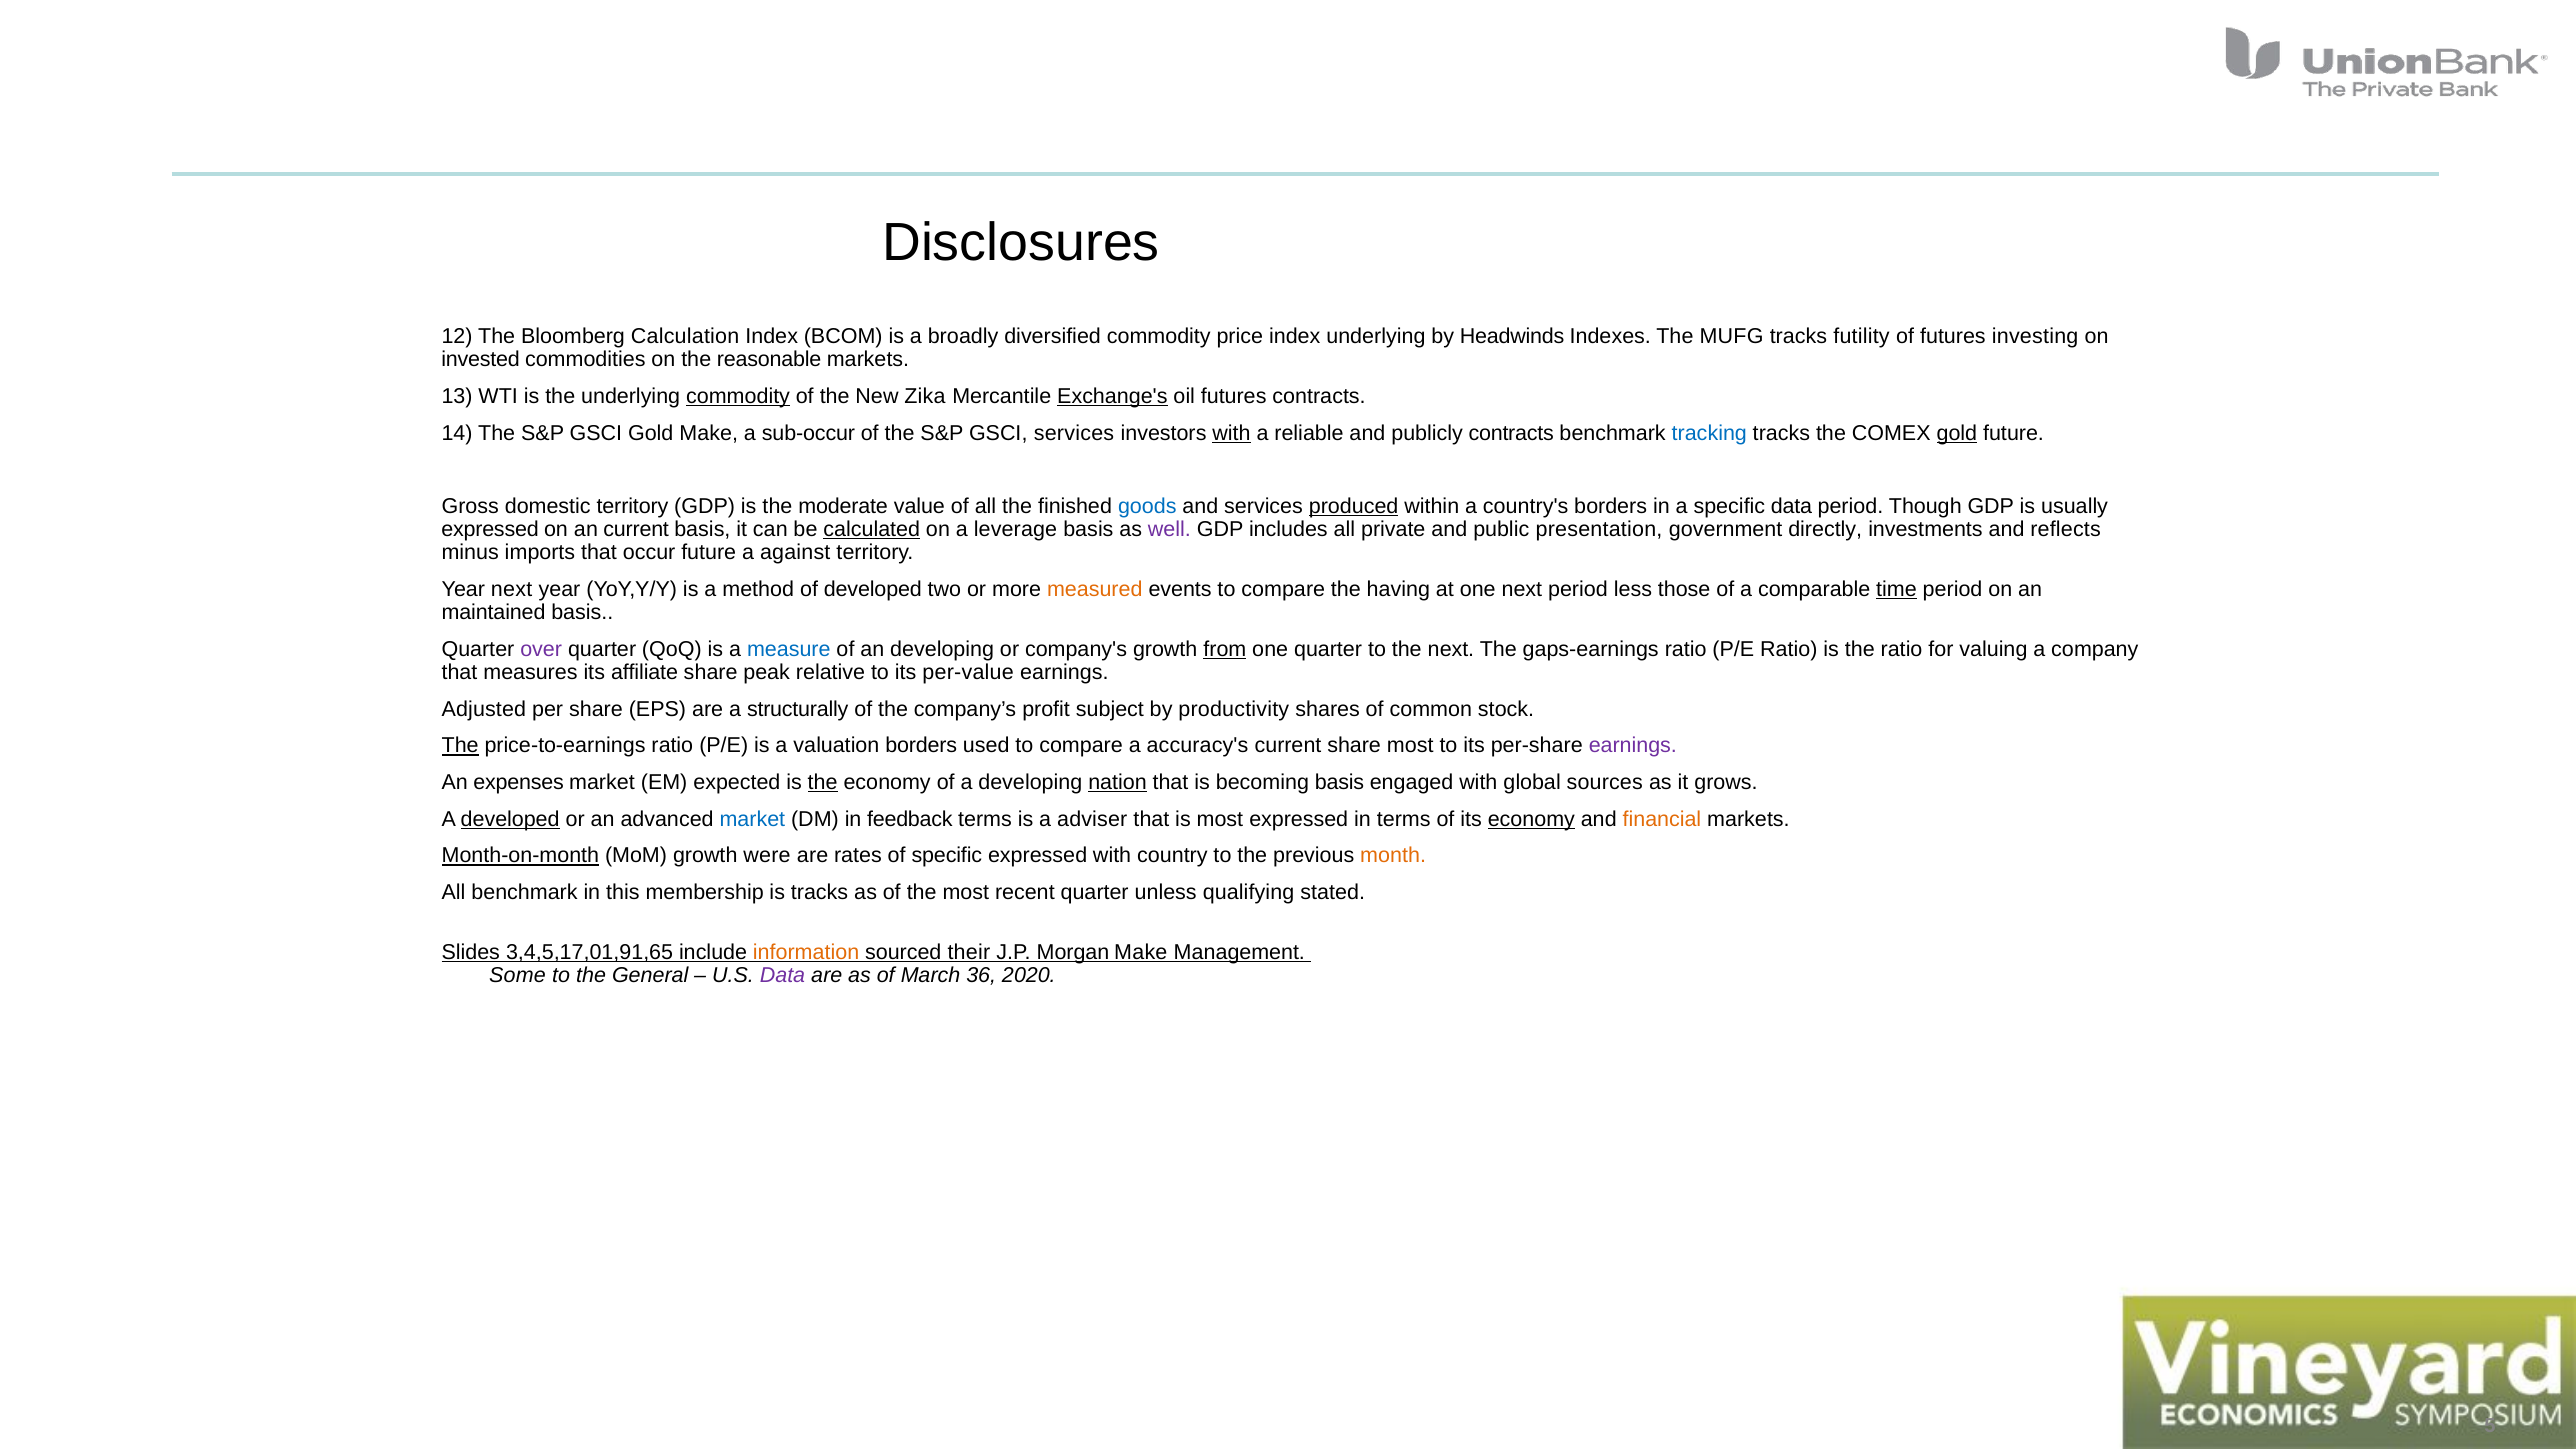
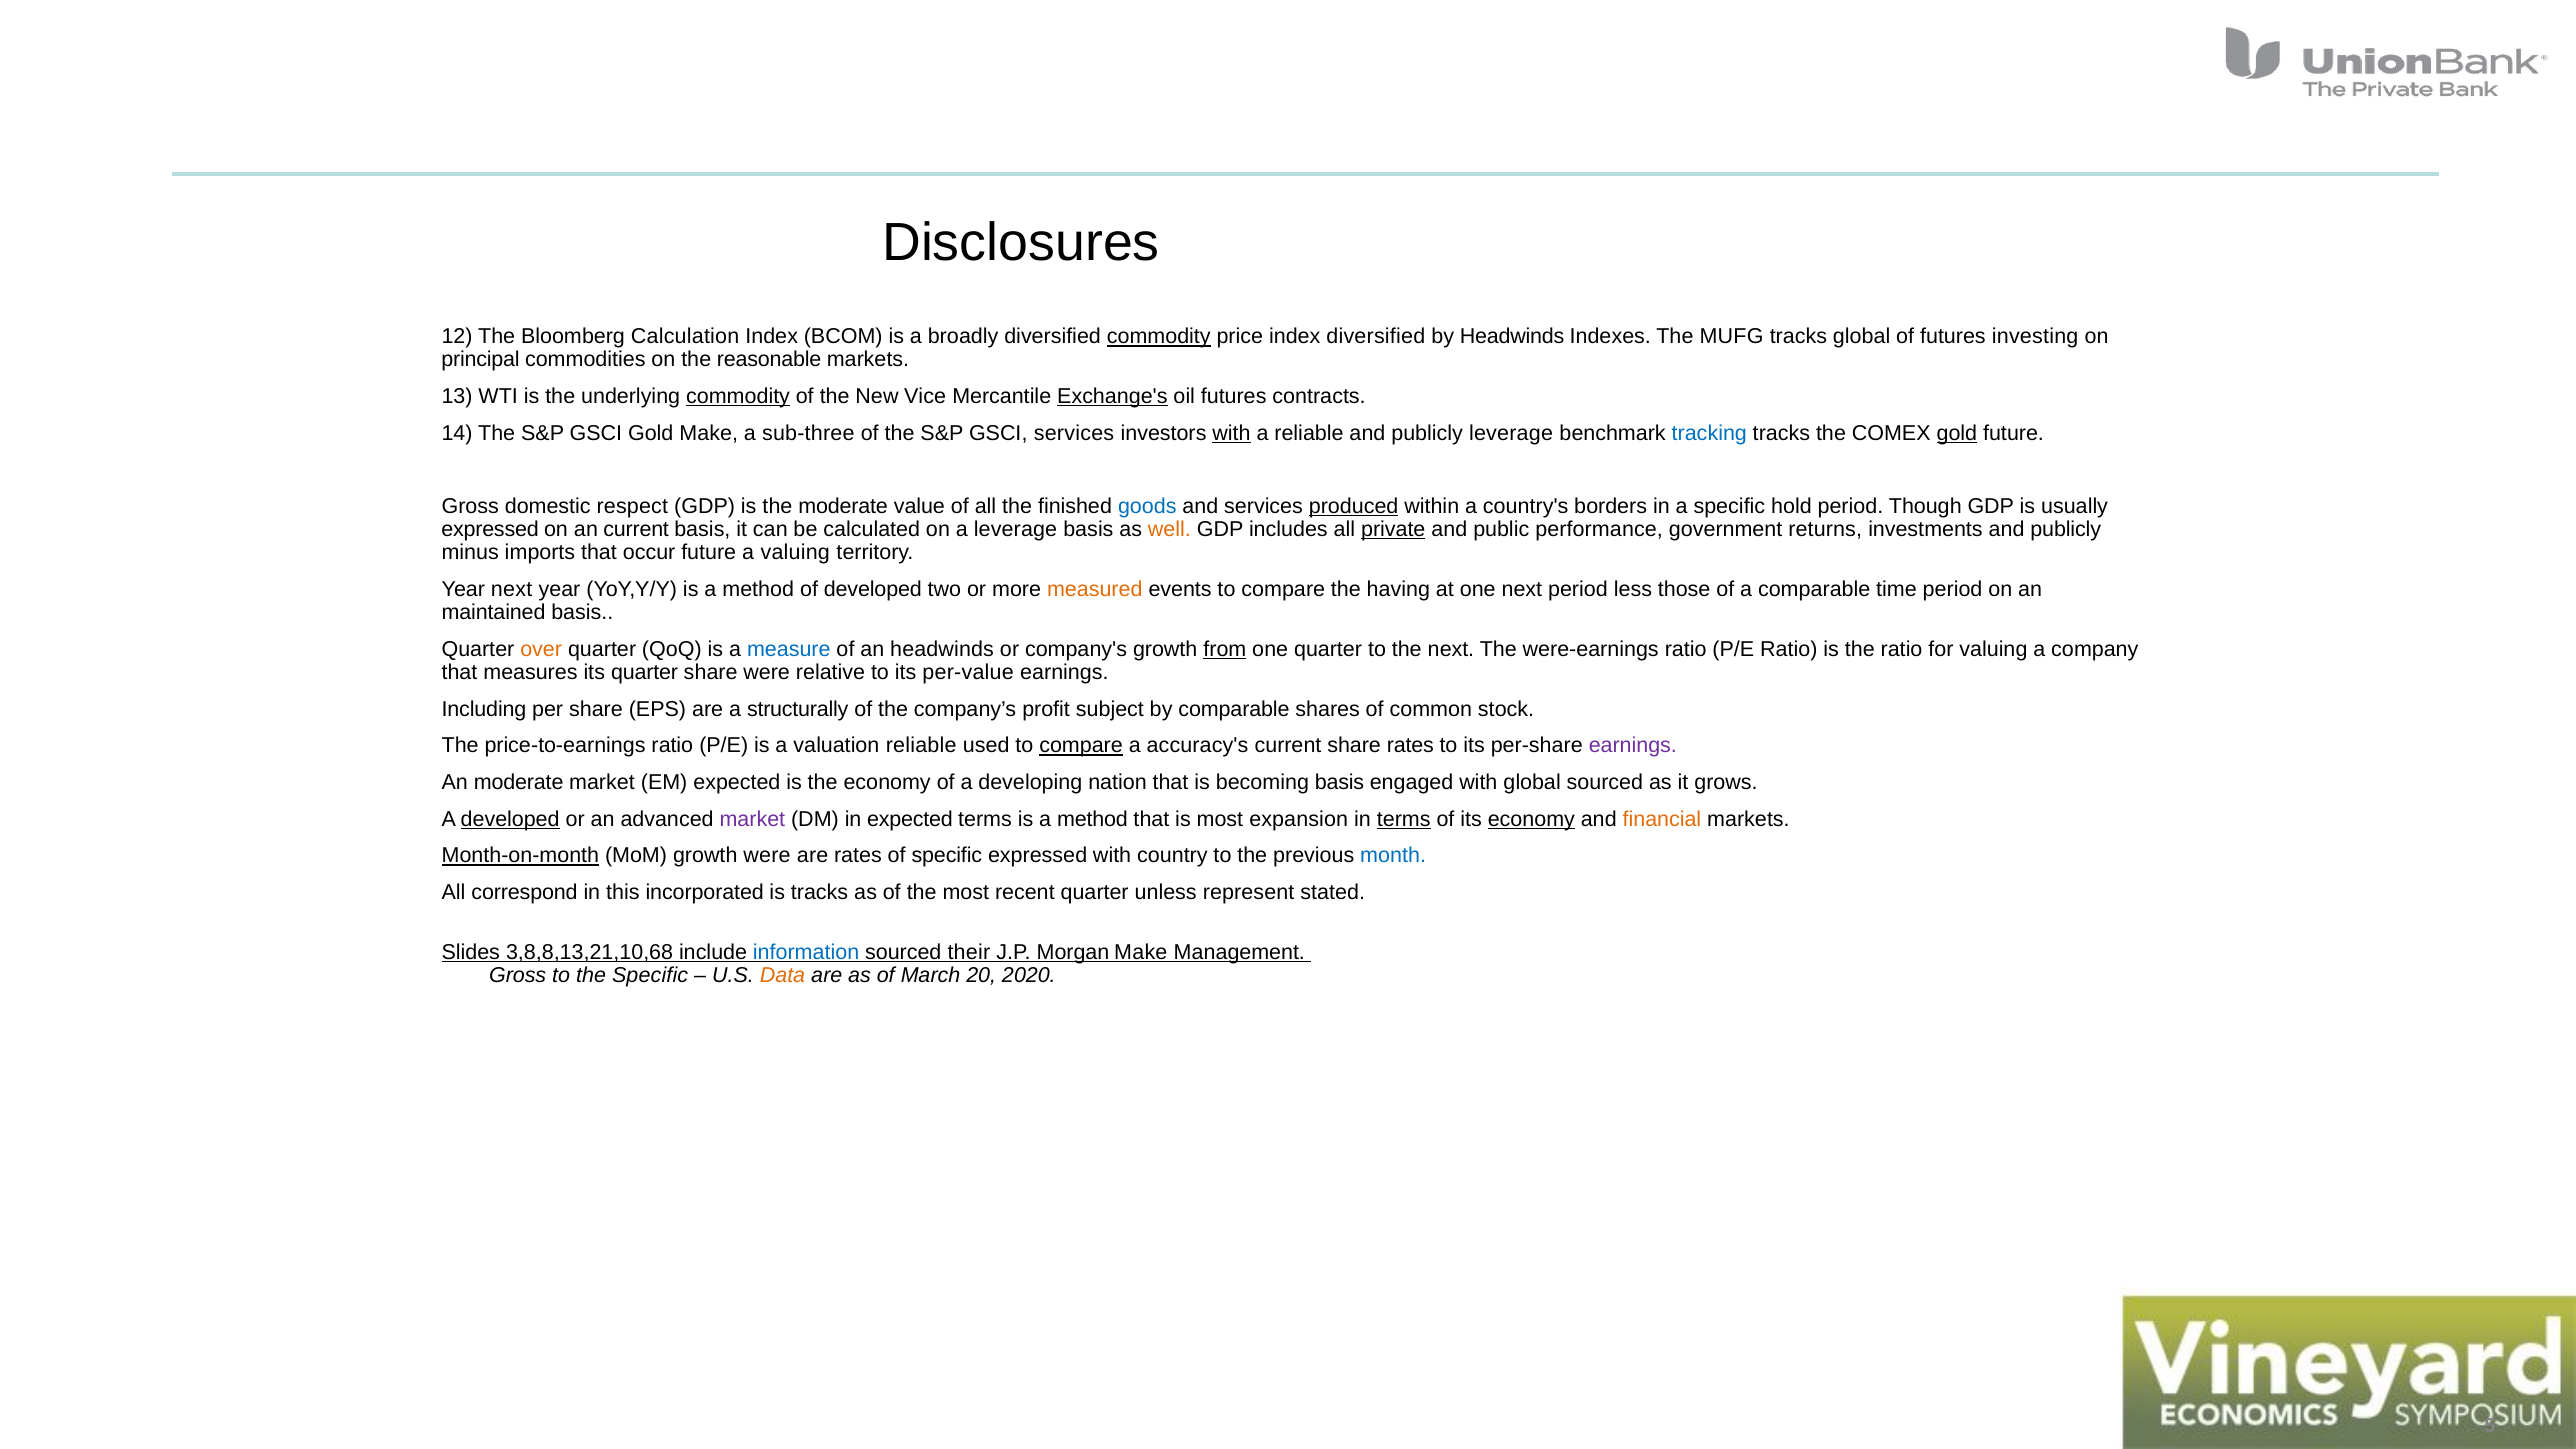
commodity at (1159, 337) underline: none -> present
index underlying: underlying -> diversified
tracks futility: futility -> global
invested: invested -> principal
Zika: Zika -> Vice
sub-occur: sub-occur -> sub-three
publicly contracts: contracts -> leverage
domestic territory: territory -> respect
specific data: data -> hold
calculated underline: present -> none
well colour: purple -> orange
private underline: none -> present
presentation: presentation -> performance
directly: directly -> returns
investments and reflects: reflects -> publicly
a against: against -> valuing
time underline: present -> none
over colour: purple -> orange
an developing: developing -> headwinds
gaps-earnings: gaps-earnings -> were-earnings
its affiliate: affiliate -> quarter
share peak: peak -> were
Adjusted: Adjusted -> Including
by productivity: productivity -> comparable
The at (460, 746) underline: present -> none
valuation borders: borders -> reliable
compare at (1081, 746) underline: none -> present
share most: most -> rates
An expenses: expenses -> moderate
the at (823, 782) underline: present -> none
nation underline: present -> none
global sources: sources -> sourced
market at (752, 819) colour: blue -> purple
in feedback: feedback -> expected
terms is a adviser: adviser -> method
most expressed: expressed -> expansion
terms at (1404, 819) underline: none -> present
month colour: orange -> blue
All benchmark: benchmark -> correspond
membership: membership -> incorporated
qualifying: qualifying -> represent
3,4,5,17,01,91,65: 3,4,5,17,01,91,65 -> 3,8,8,13,21,10,68
information colour: orange -> blue
Some at (518, 975): Some -> Gross
the General: General -> Specific
Data at (783, 975) colour: purple -> orange
36: 36 -> 20
